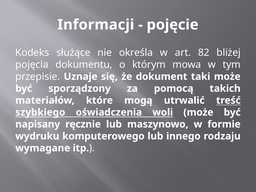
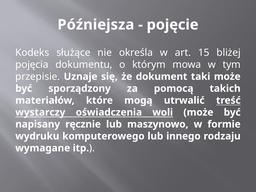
Informacji: Informacji -> Późniejsza
82: 82 -> 15
szybkiego: szybkiego -> wystarczy
